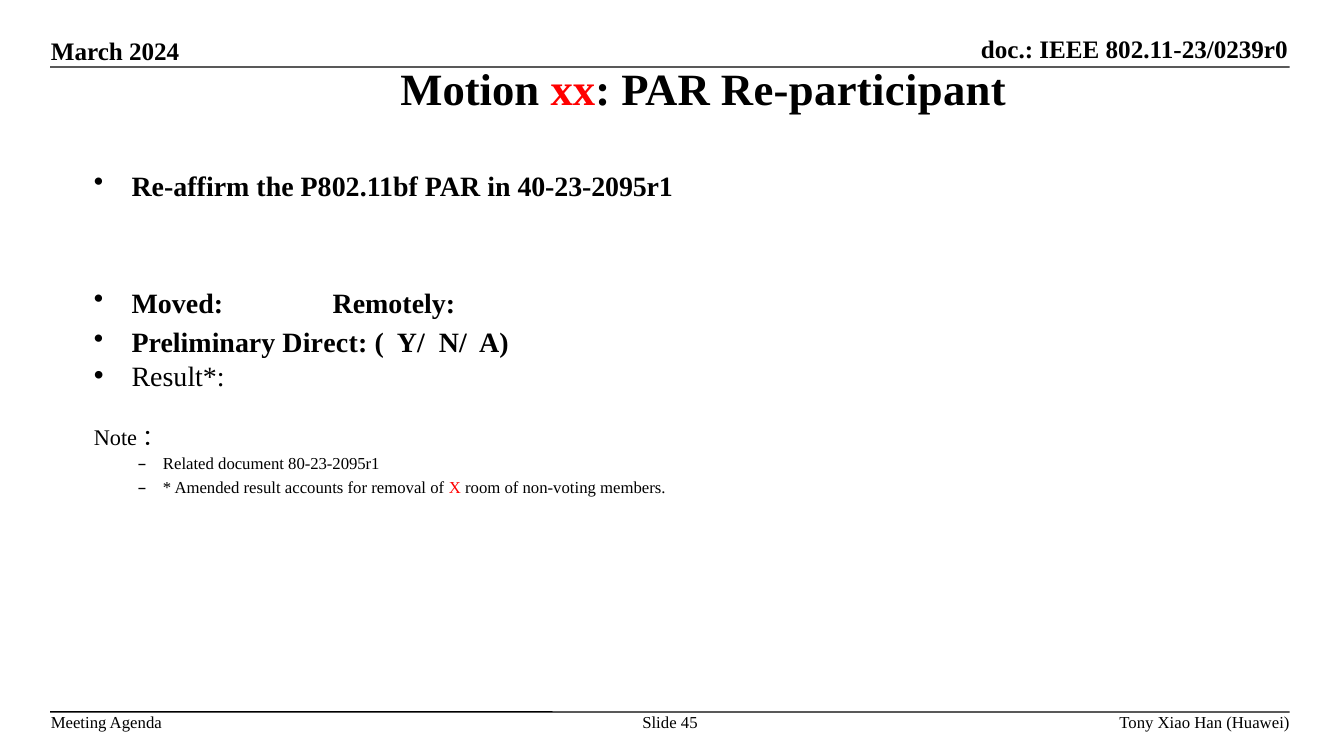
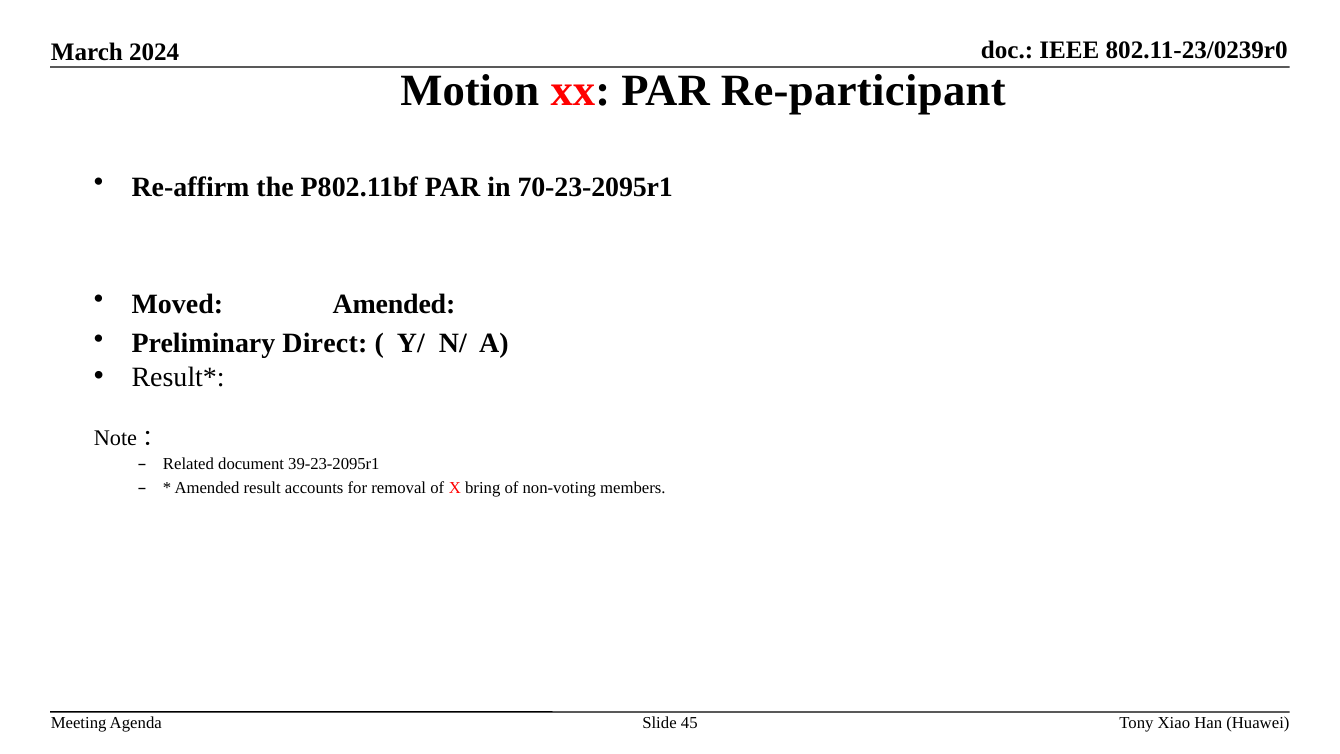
40-23-2095r1: 40-23-2095r1 -> 70-23-2095r1
Moved Remotely: Remotely -> Amended
80-23-2095r1: 80-23-2095r1 -> 39-23-2095r1
room: room -> bring
